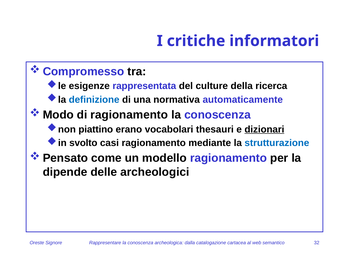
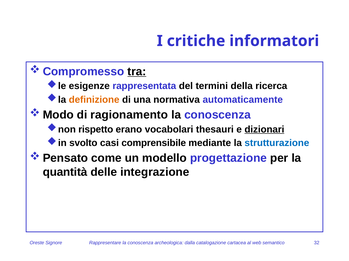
tra underline: none -> present
culture: culture -> termini
definizione colour: blue -> orange
piattino: piattino -> rispetto
casi ragionamento: ragionamento -> comprensibile
modello ragionamento: ragionamento -> progettazione
dipende: dipende -> quantità
archeologici: archeologici -> integrazione
